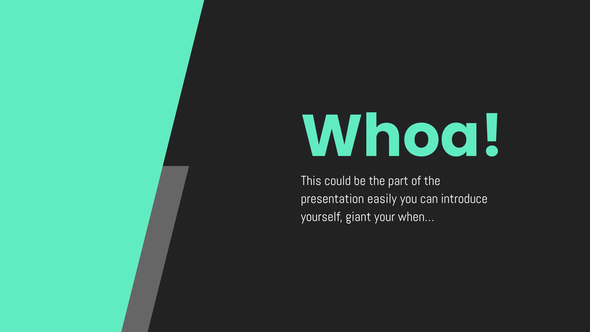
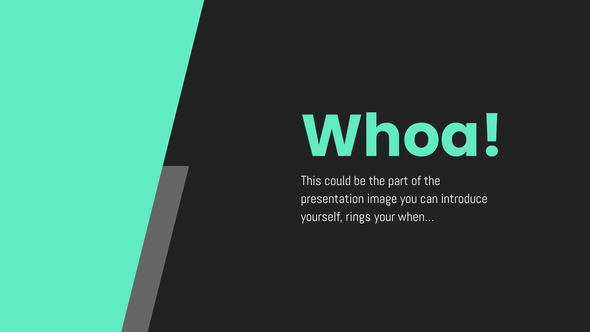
easily: easily -> image
giant: giant -> rings
